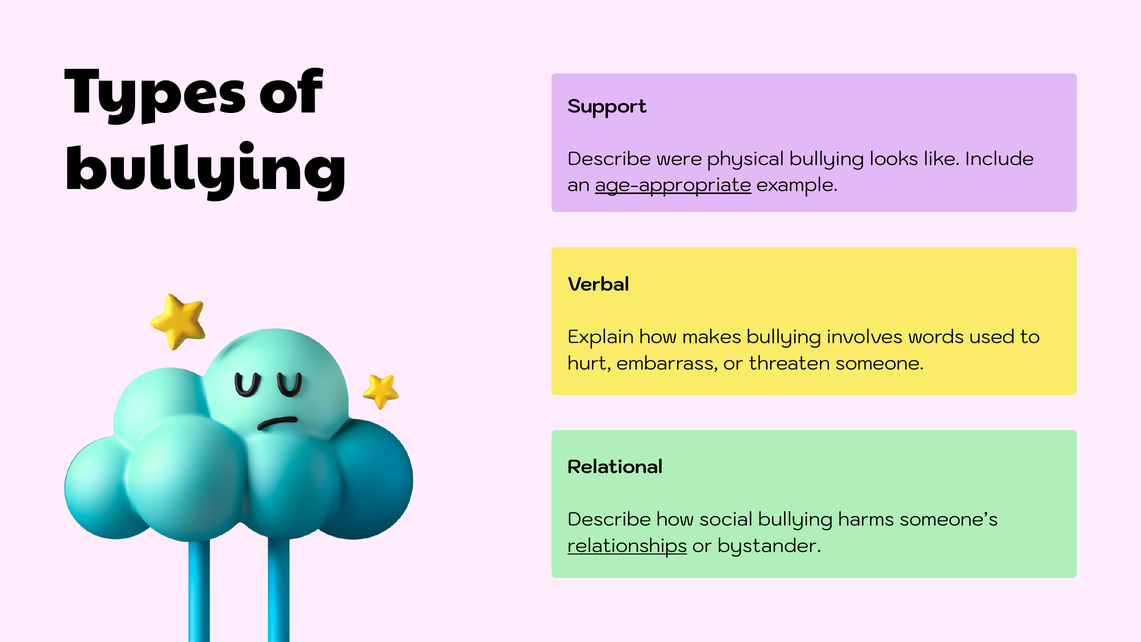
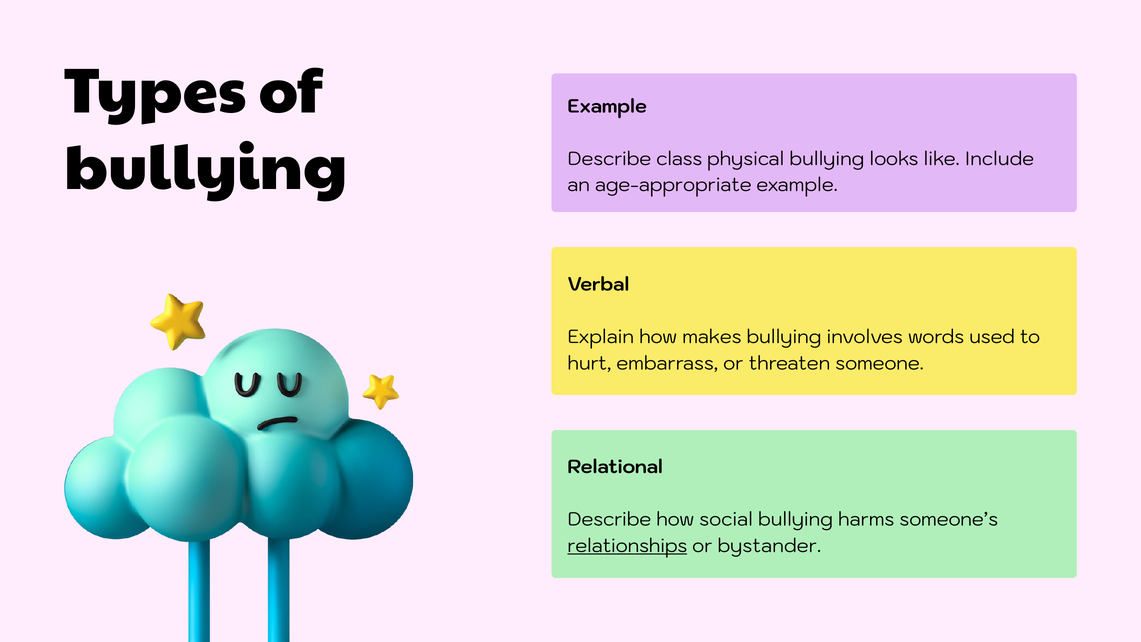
Support at (607, 106): Support -> Example
were: were -> class
age-appropriate underline: present -> none
